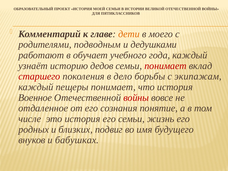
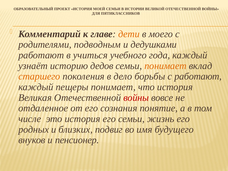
обучает: обучает -> учиться
понимает at (165, 66) colour: red -> orange
старшего colour: red -> orange
с экипажам: экипажам -> работают
Военное: Военное -> Великая
бабушках: бабушках -> пенсионер
